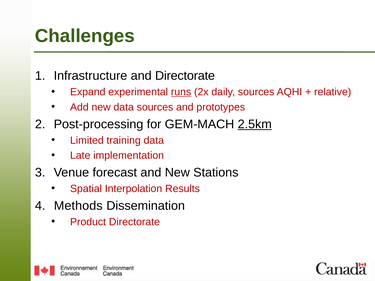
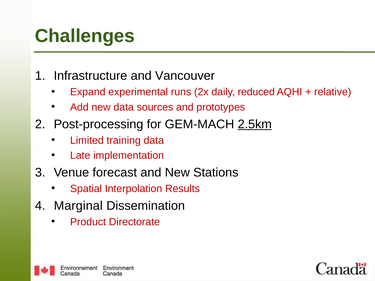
and Directorate: Directorate -> Vancouver
runs underline: present -> none
daily sources: sources -> reduced
Methods: Methods -> Marginal
